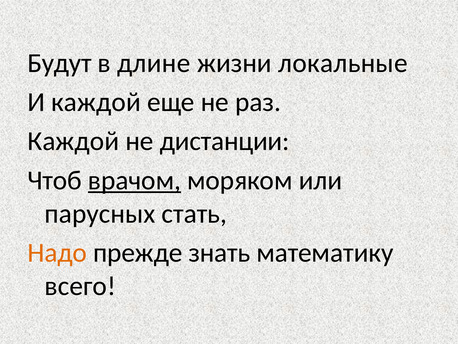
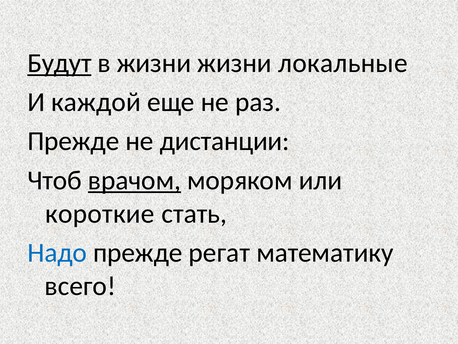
Будут underline: none -> present
в длине: длине -> жизни
Каждой at (73, 141): Каждой -> Прежде
парусных: парусных -> короткие
Надо colour: orange -> blue
знать: знать -> регат
